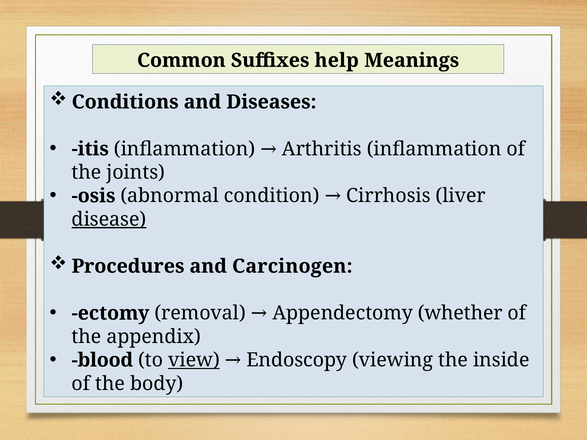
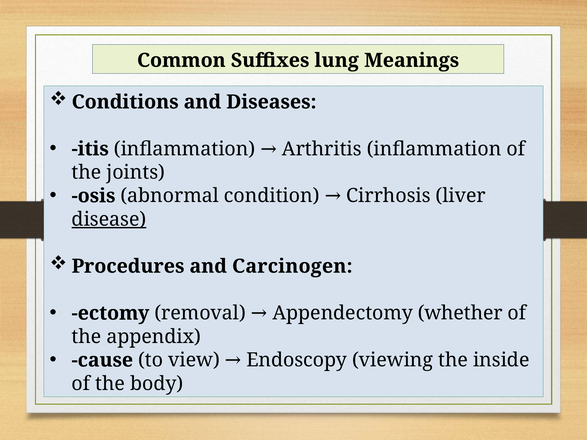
help: help -> lung
blood: blood -> cause
view underline: present -> none
